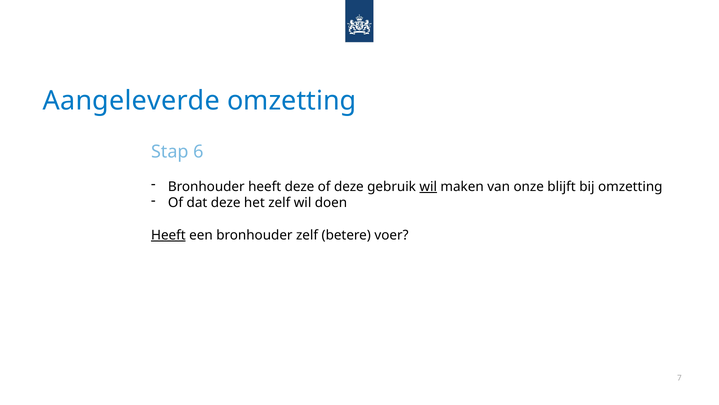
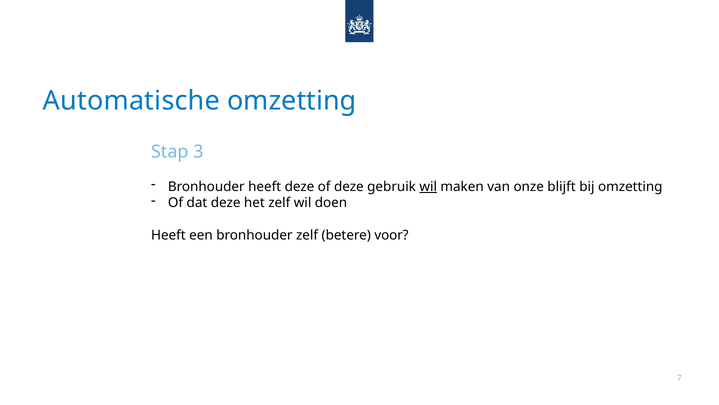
Aangeleverde: Aangeleverde -> Automatische
6: 6 -> 3
Heeft at (168, 235) underline: present -> none
voer: voer -> voor
